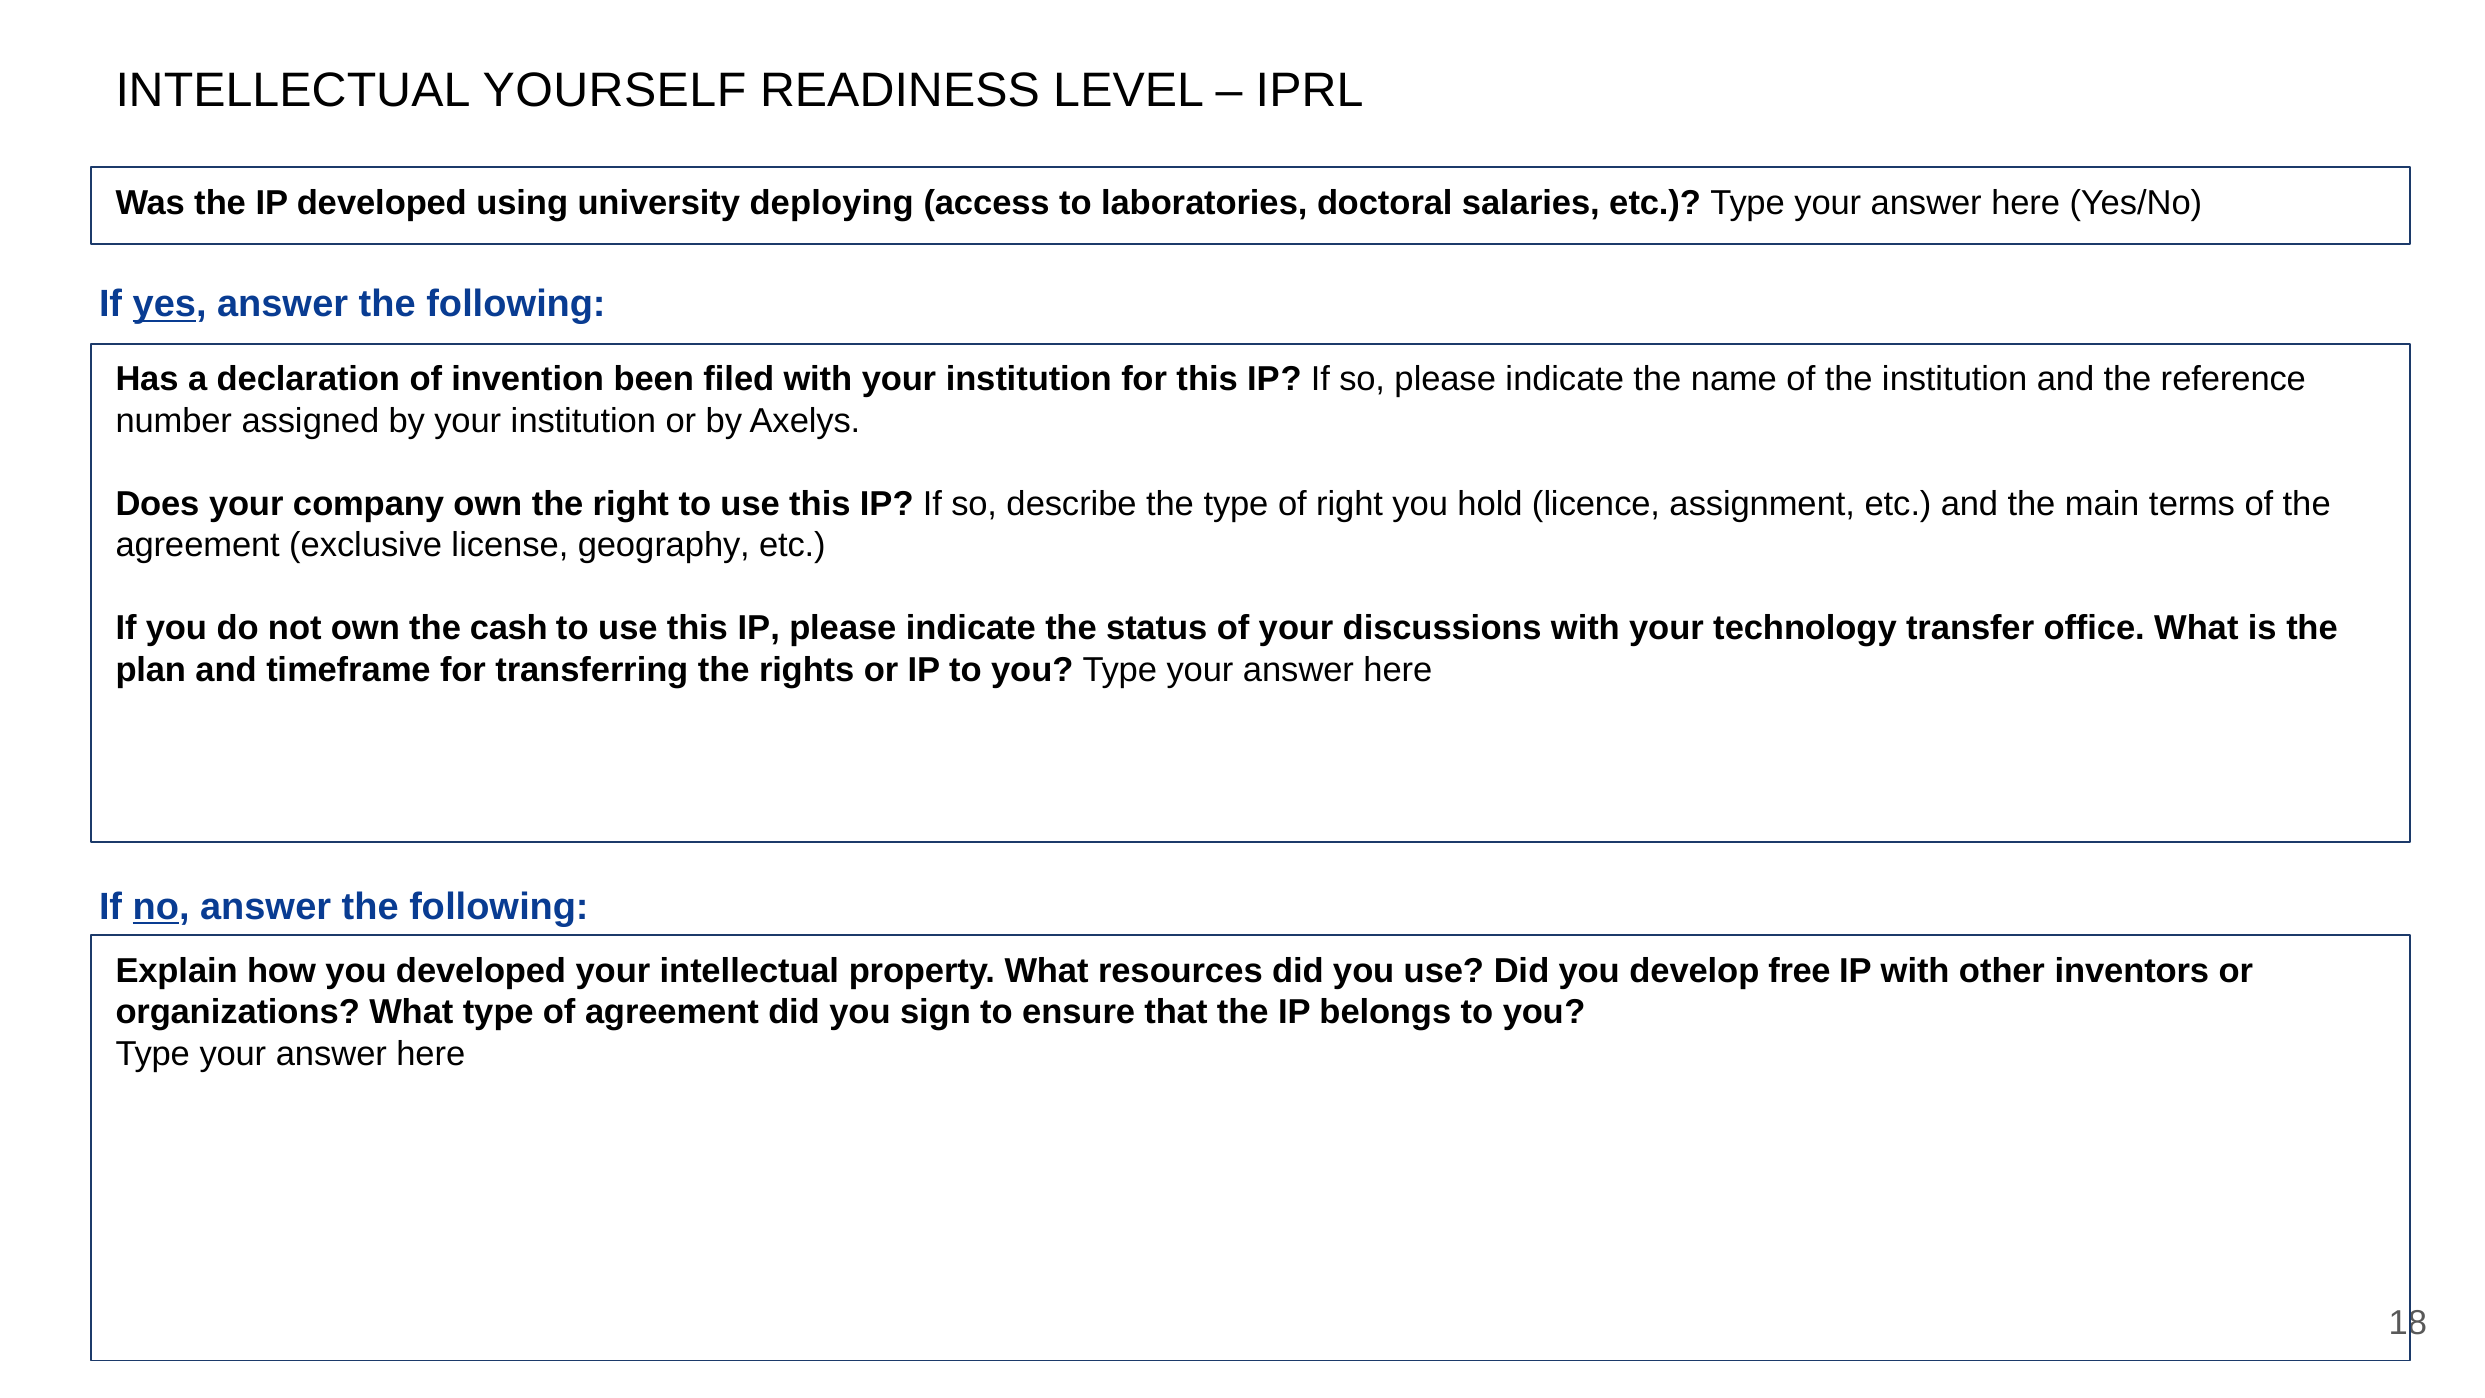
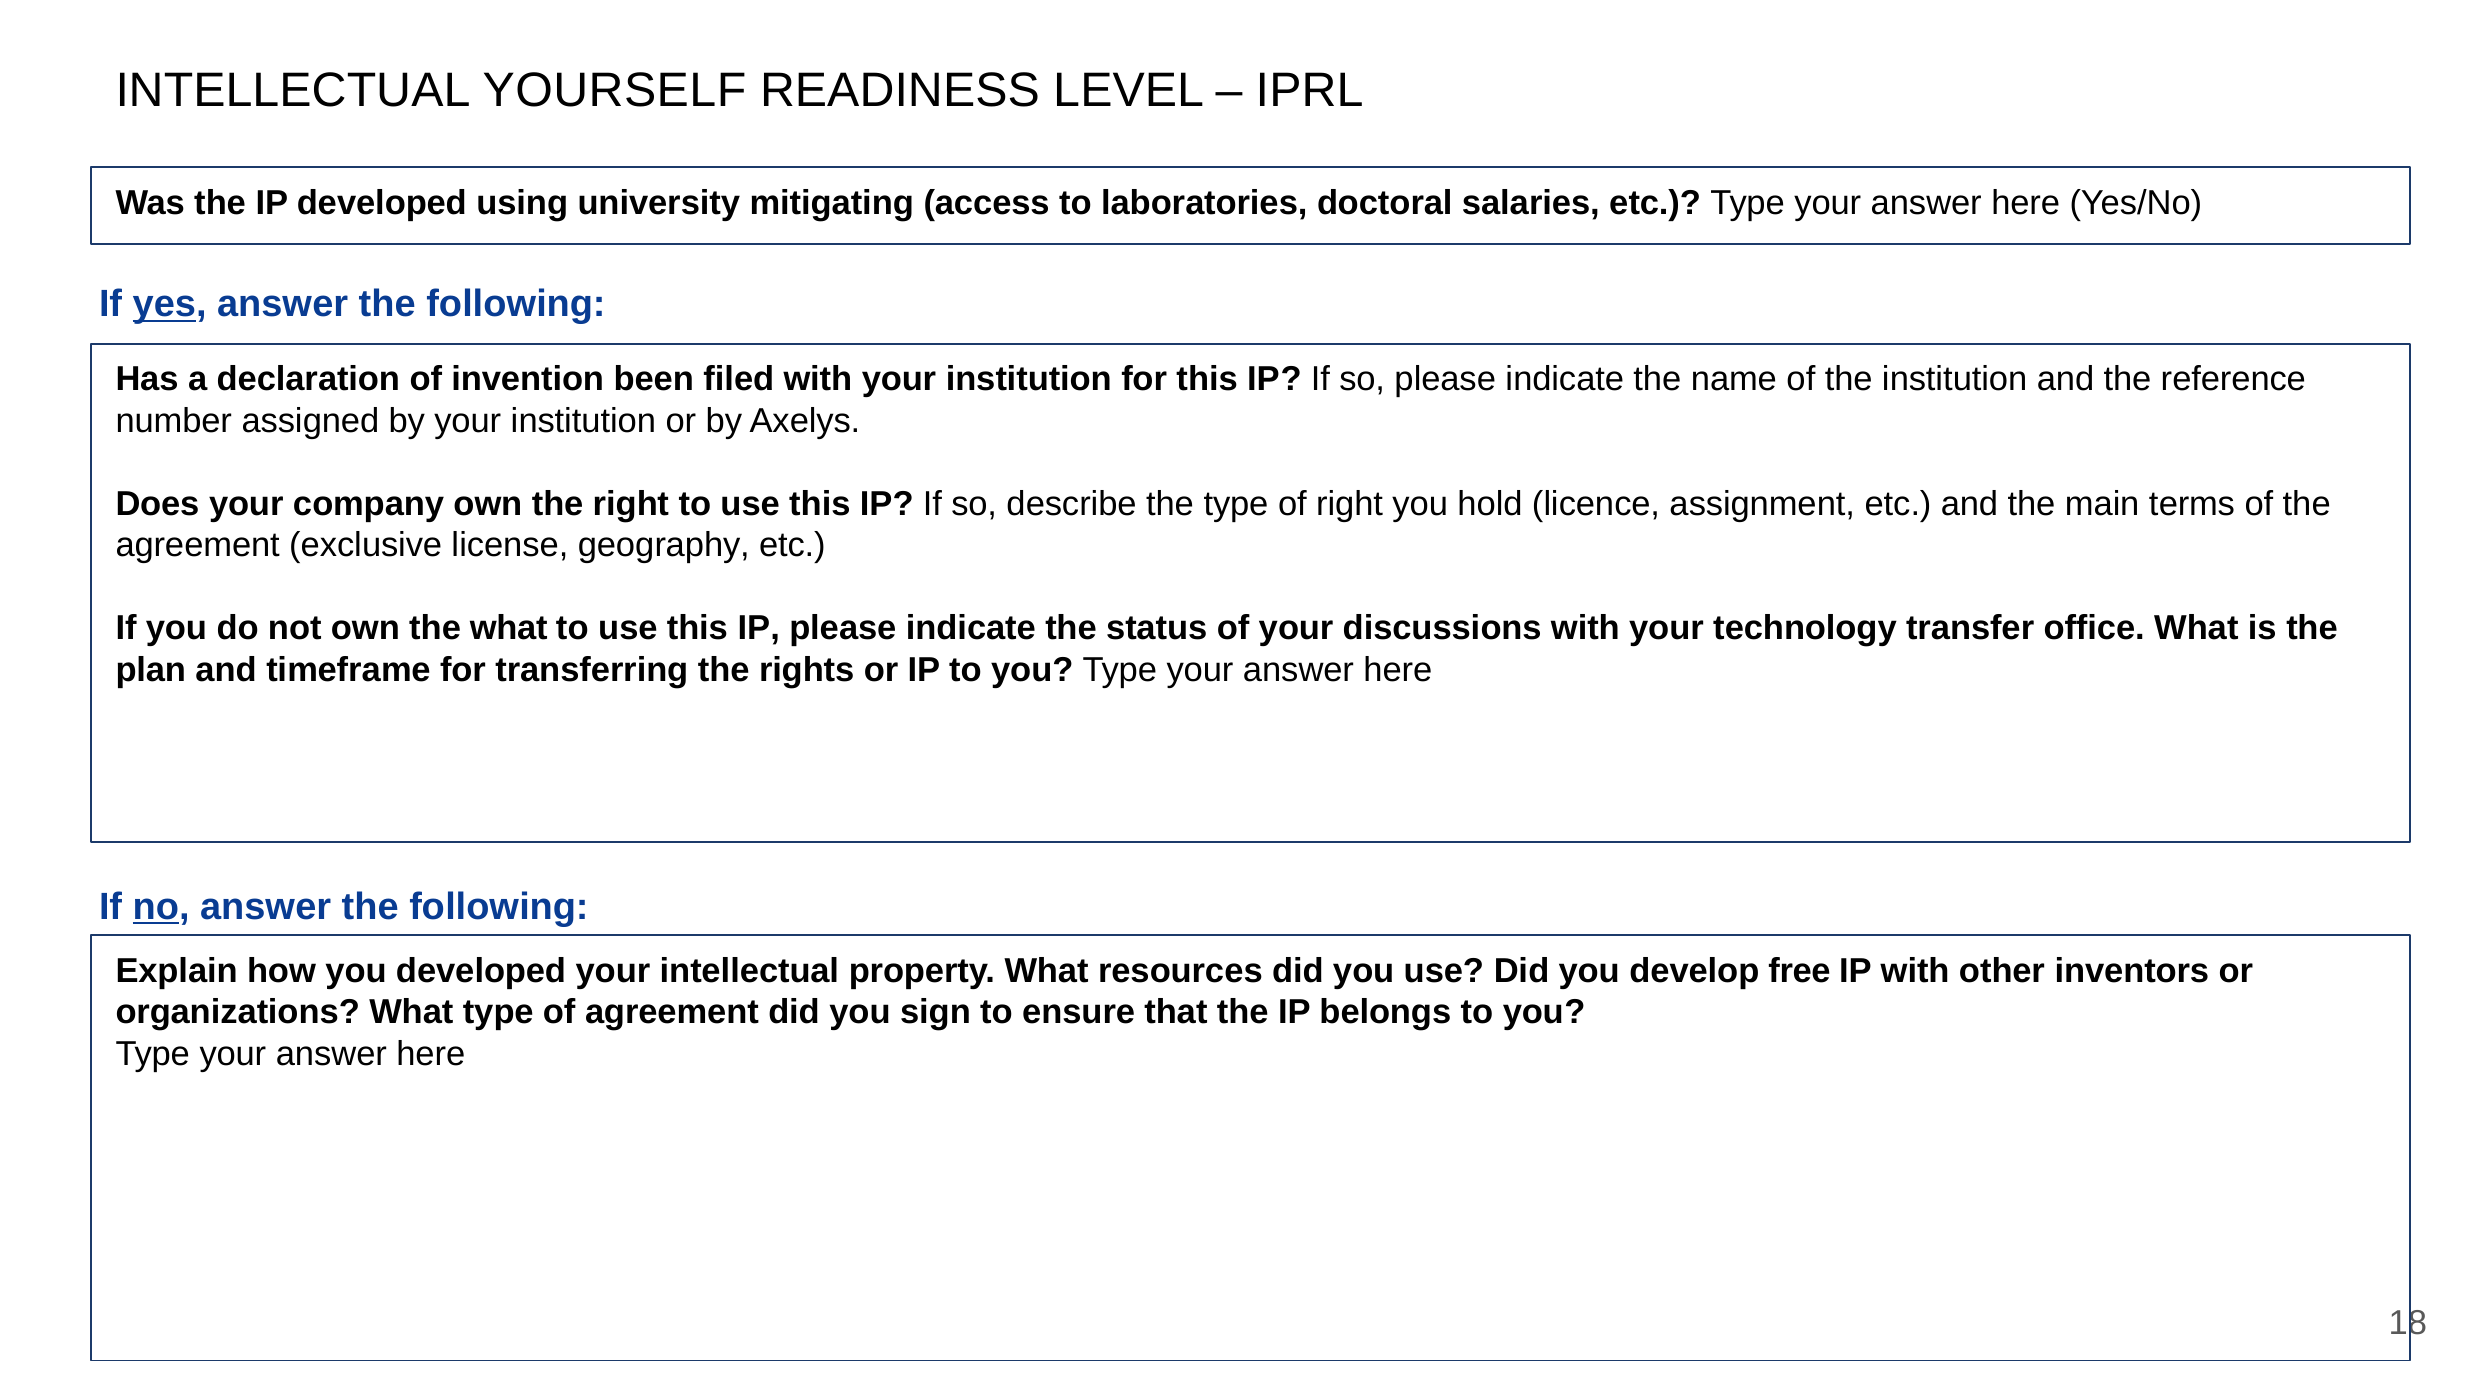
deploying: deploying -> mitigating
the cash: cash -> what
